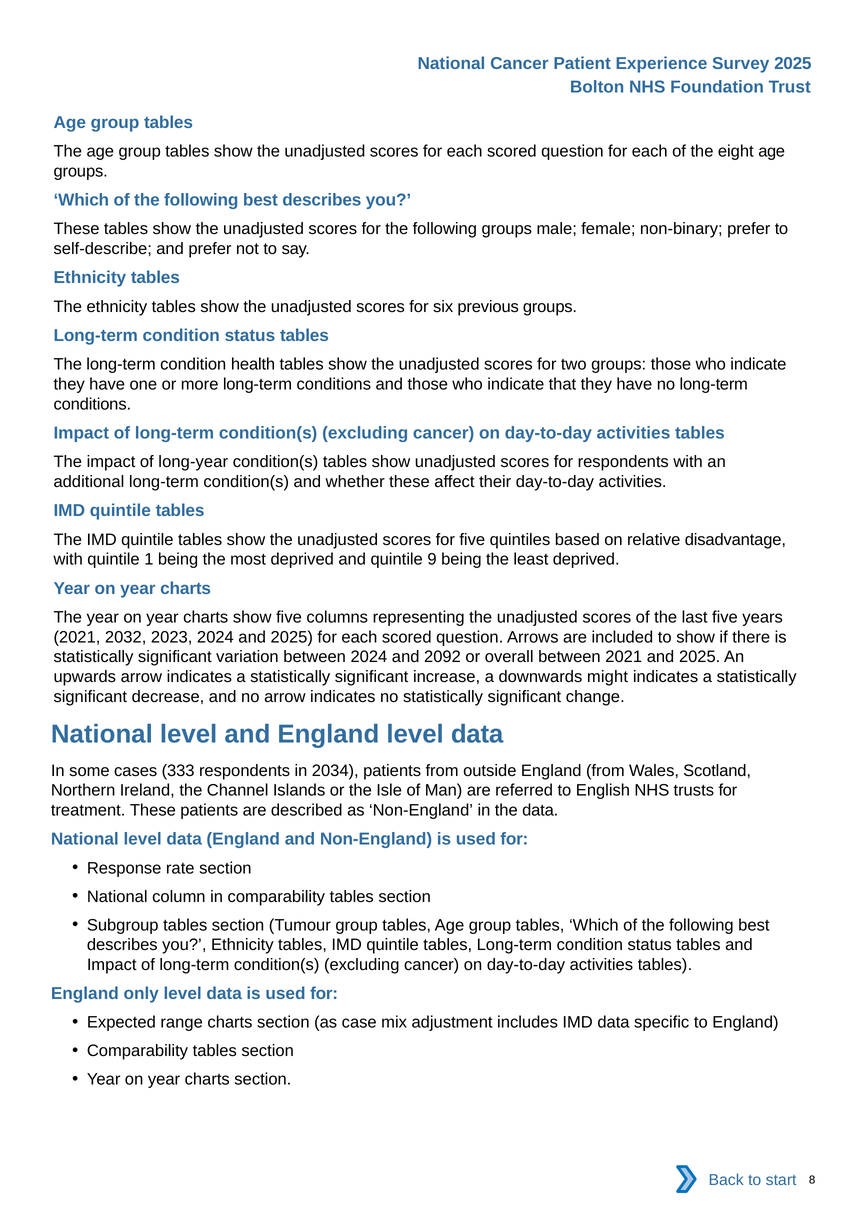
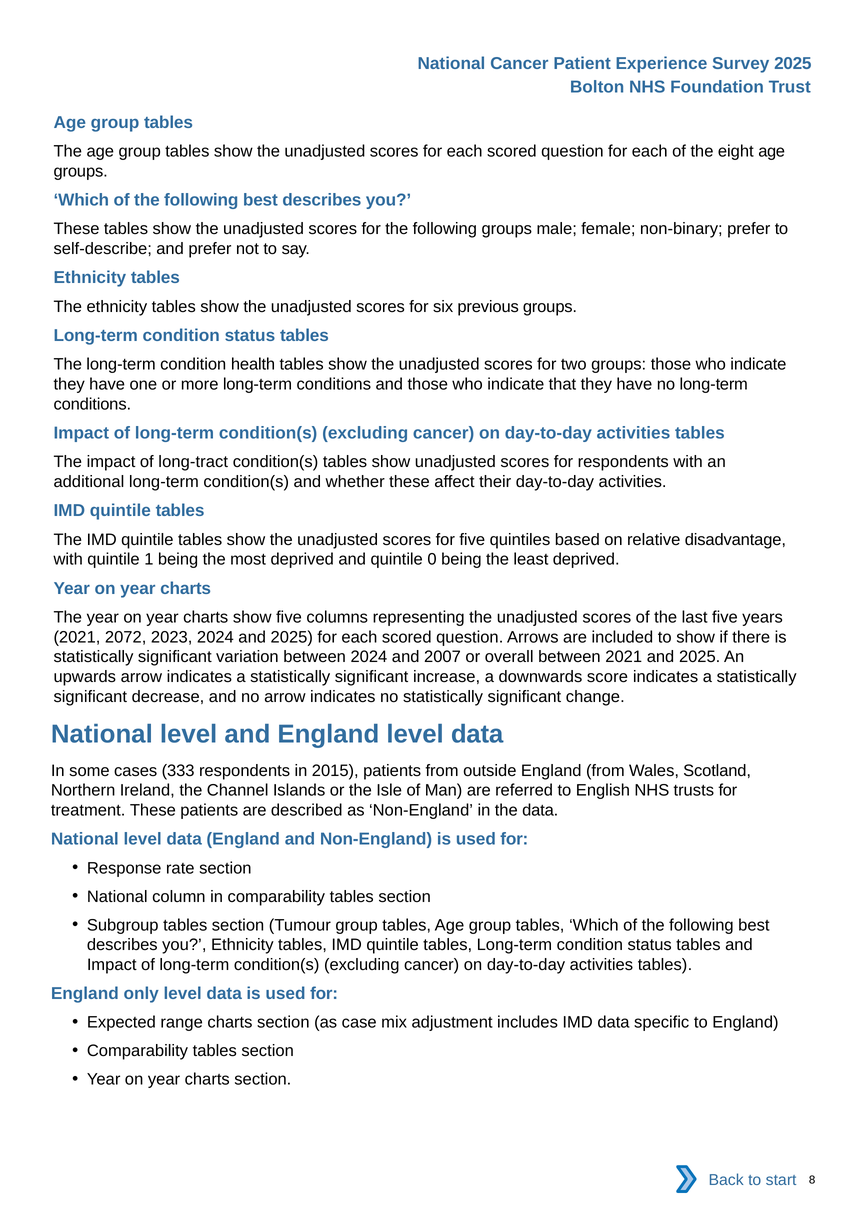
long-year: long-year -> long-tract
9: 9 -> 0
2032: 2032 -> 2072
2092: 2092 -> 2007
might: might -> score
2034: 2034 -> 2015
